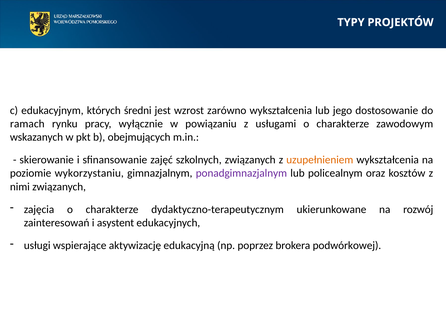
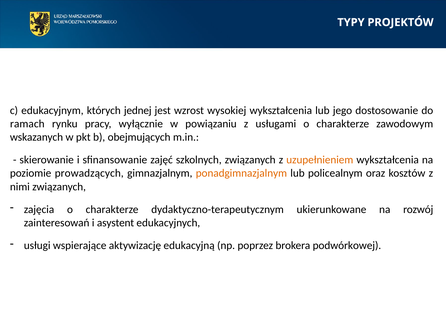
średni: średni -> jednej
zarówno: zarówno -> wysokiej
wykorzystaniu: wykorzystaniu -> prowadzących
ponadgimnazjalnym colour: purple -> orange
